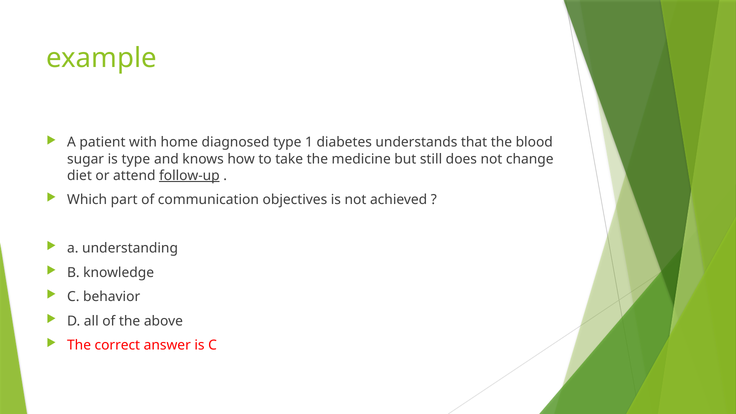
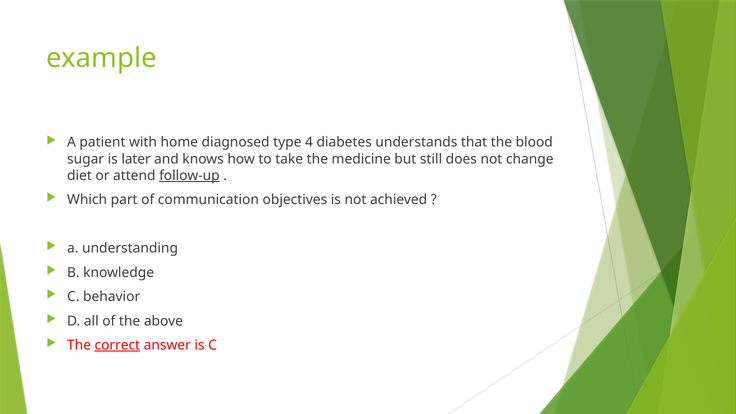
1: 1 -> 4
is type: type -> later
correct underline: none -> present
